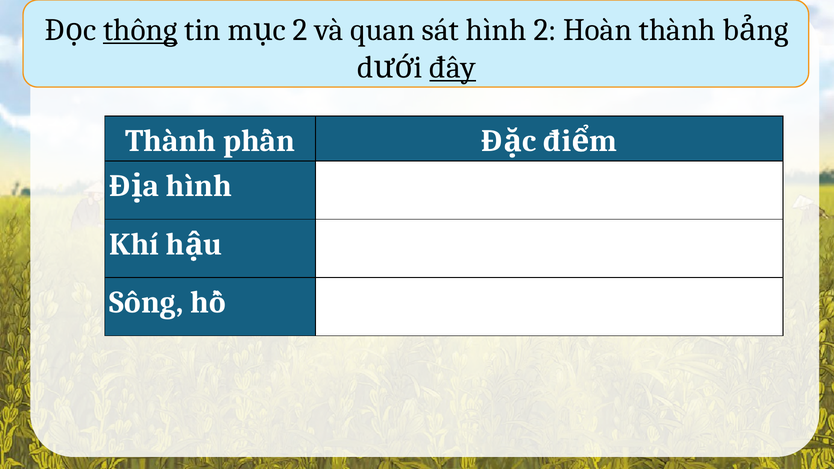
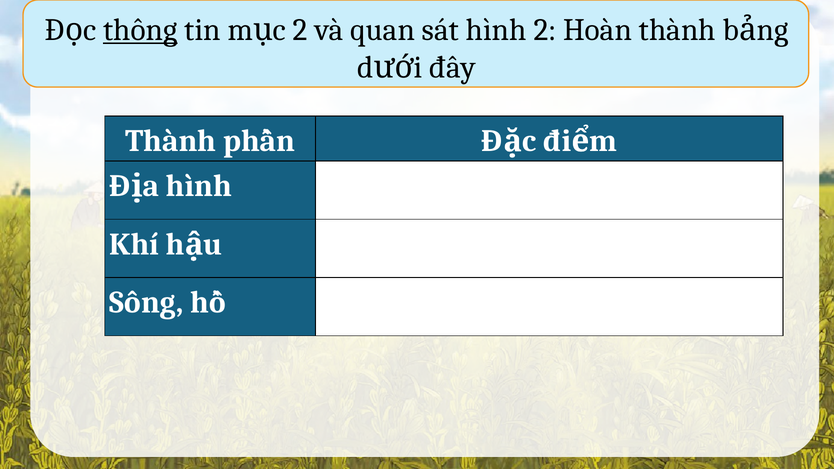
đây underline: present -> none
